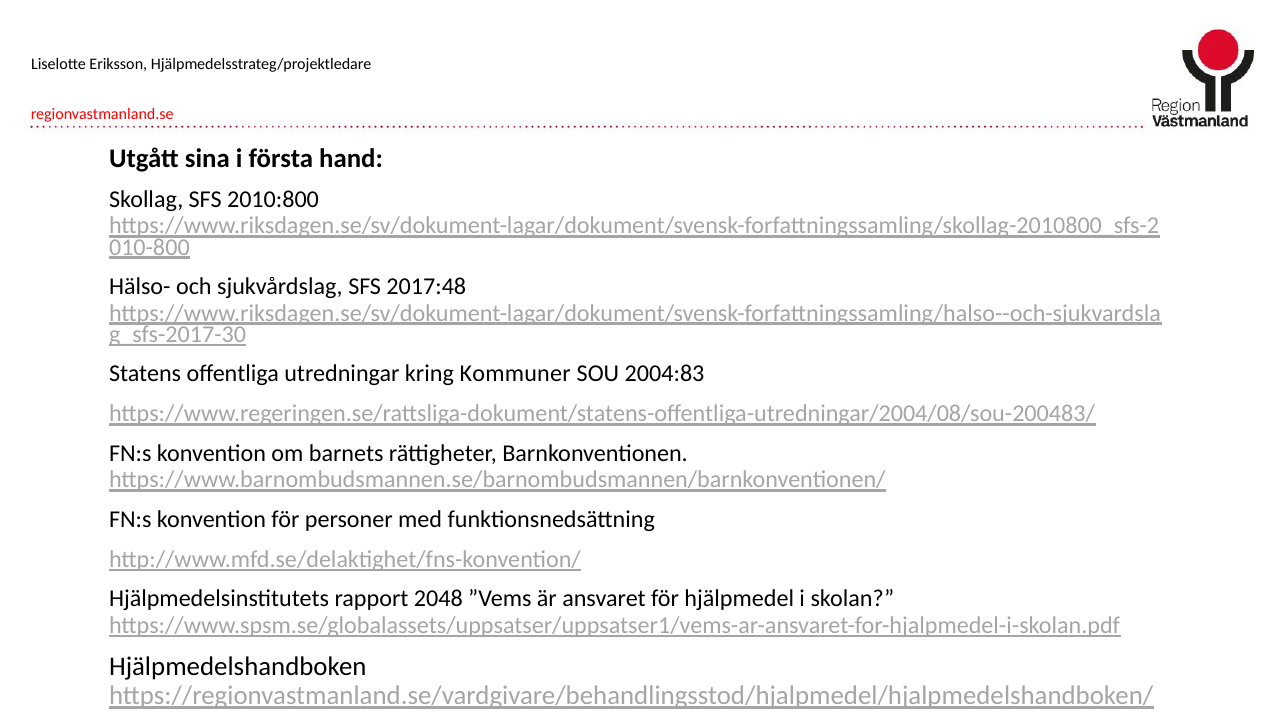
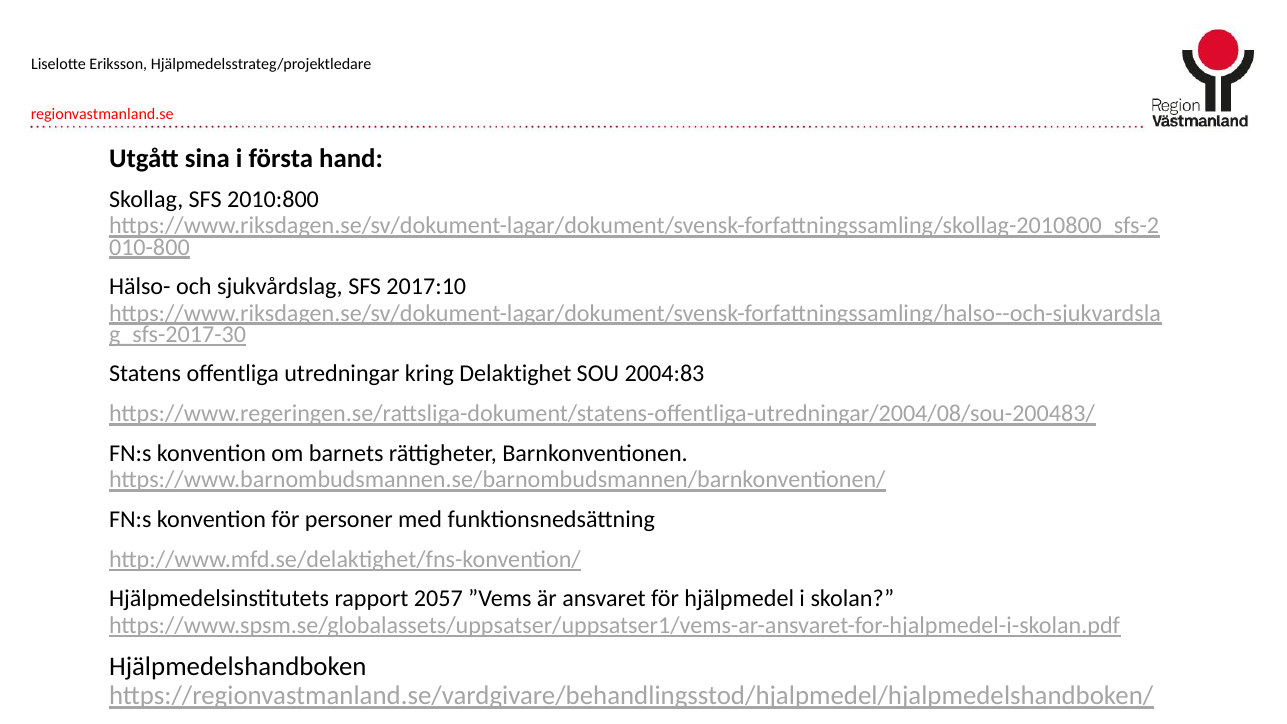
2017:48: 2017:48 -> 2017:10
Kommuner: Kommuner -> Delaktighet
2048: 2048 -> 2057
